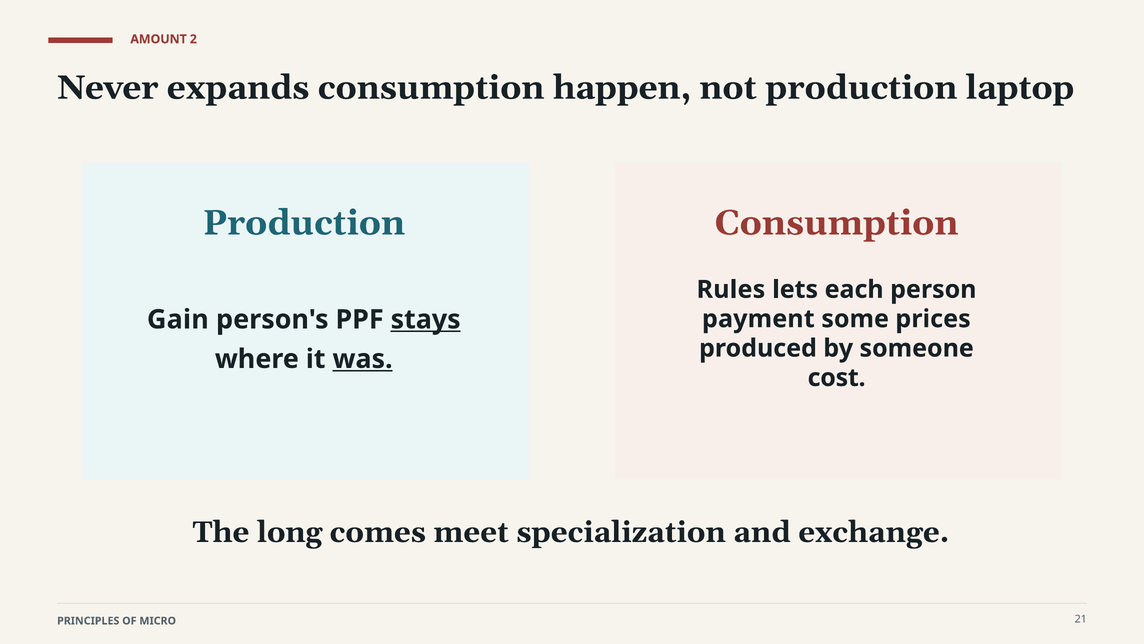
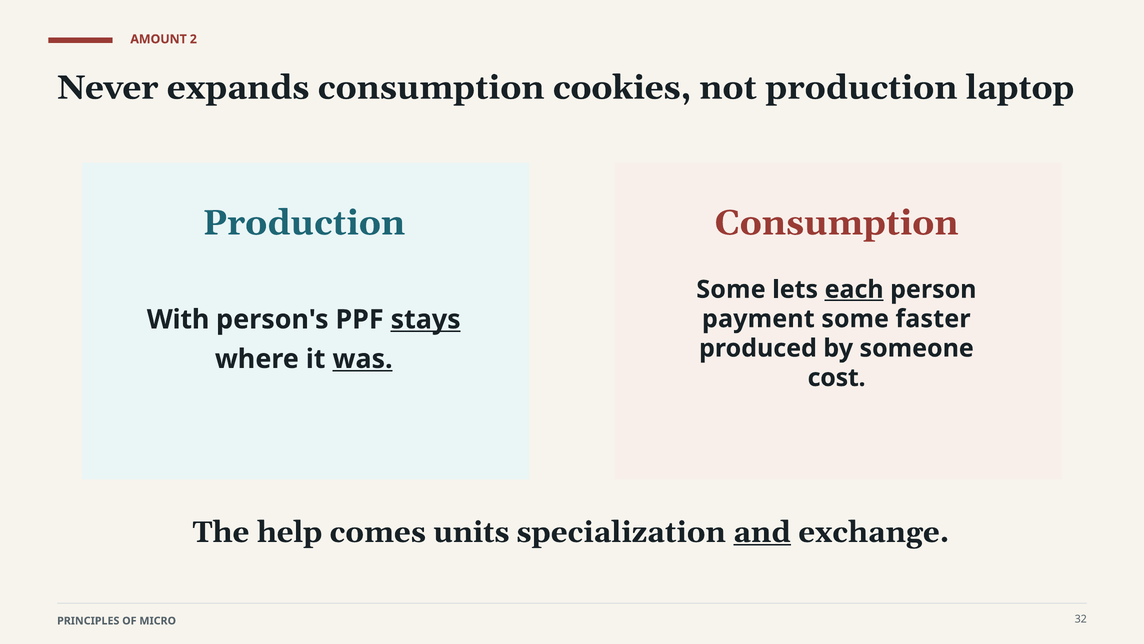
happen: happen -> cookies
Rules at (731, 289): Rules -> Some
each underline: none -> present
prices: prices -> faster
Gain: Gain -> With
long: long -> help
meet: meet -> units
and underline: none -> present
21: 21 -> 32
